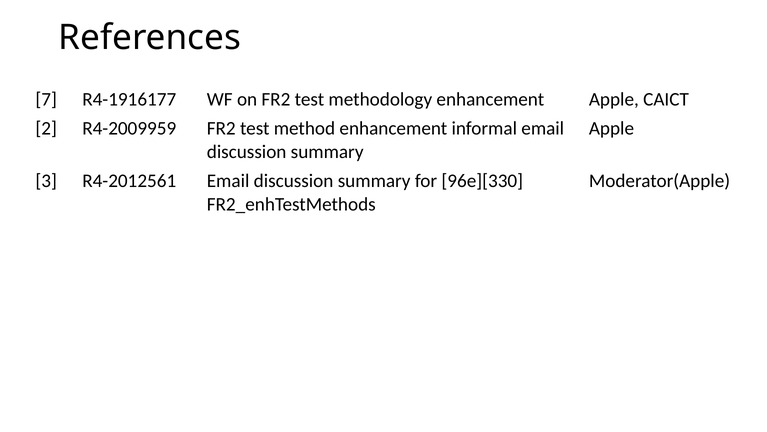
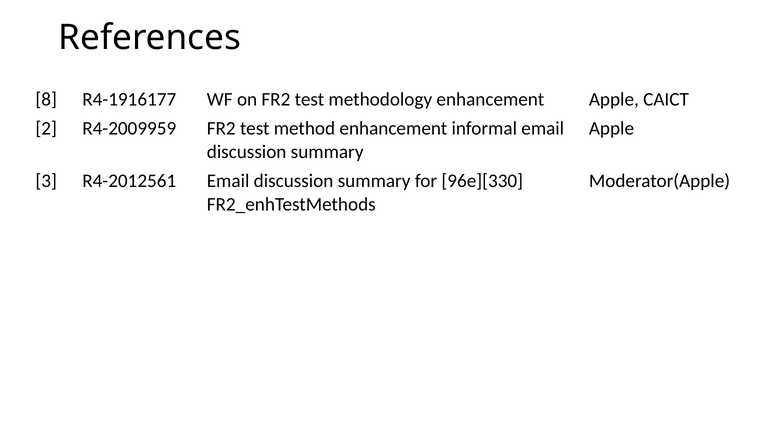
7: 7 -> 8
